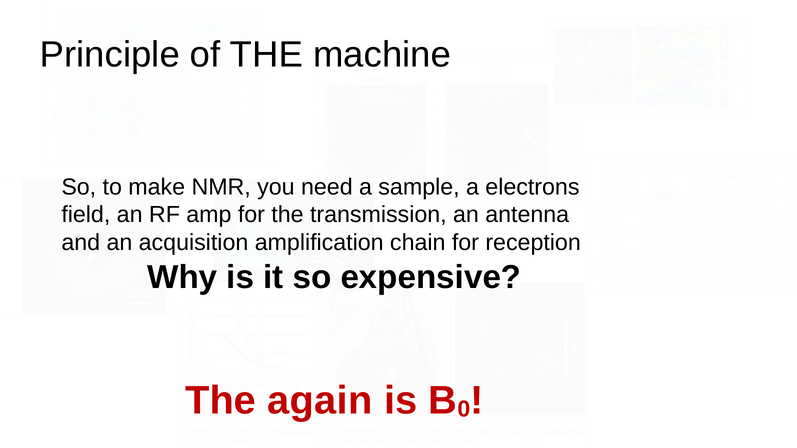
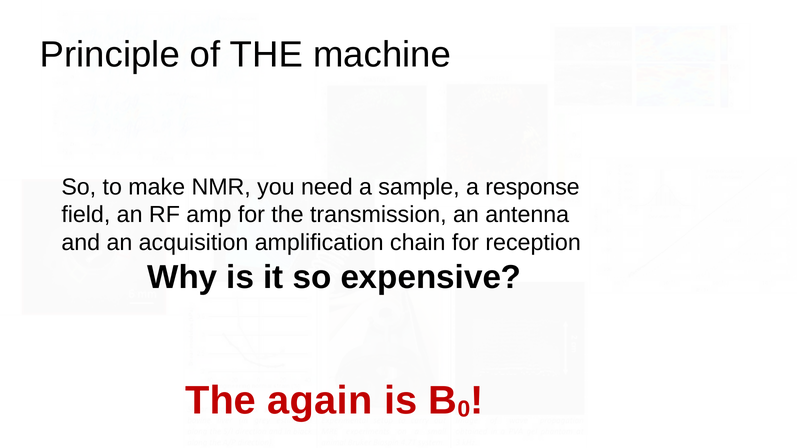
electrons: electrons -> response
